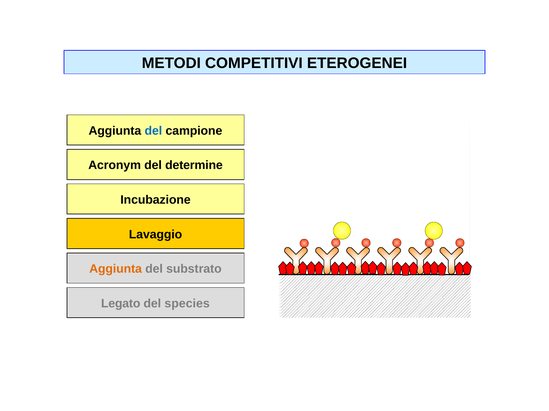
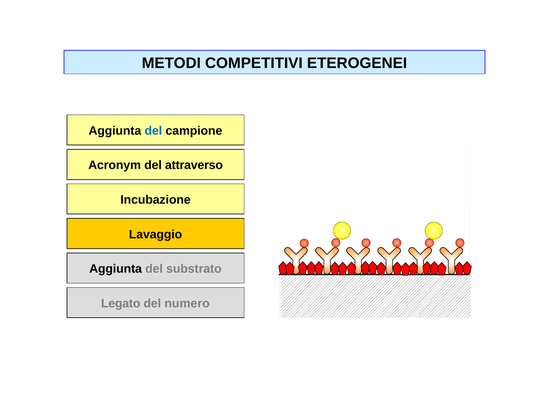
determine: determine -> attraverso
Aggiunta at (116, 269) colour: orange -> black
species: species -> numero
